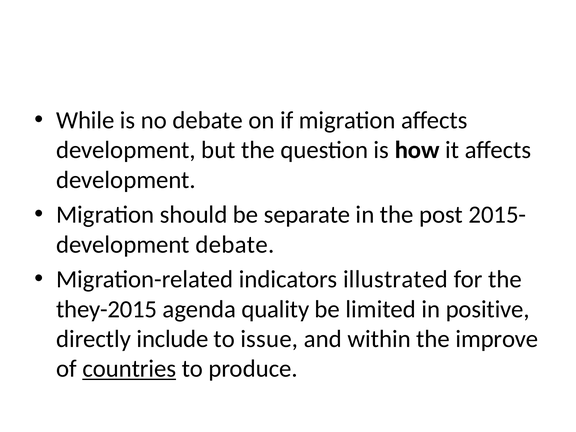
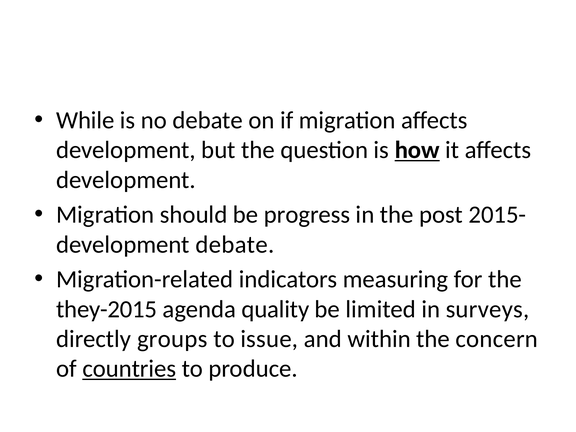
how underline: none -> present
separate: separate -> progress
illustrated: illustrated -> measuring
positive: positive -> surveys
include: include -> groups
improve: improve -> concern
